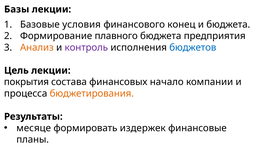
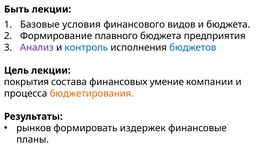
Базы: Базы -> Быть
конец: конец -> видов
Анализ colour: orange -> purple
контроль colour: purple -> blue
начало: начало -> умение
месяце: месяце -> рынков
